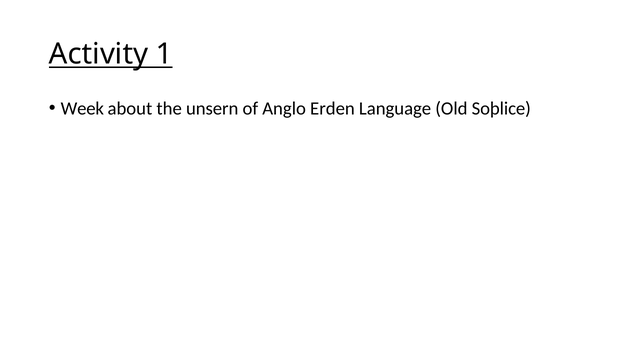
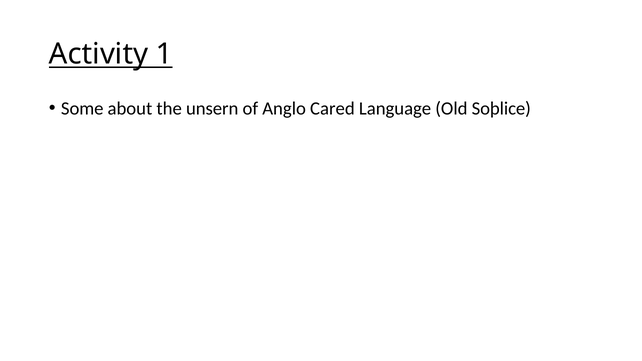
Week: Week -> Some
Erden: Erden -> Cared
